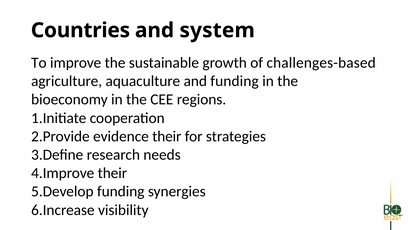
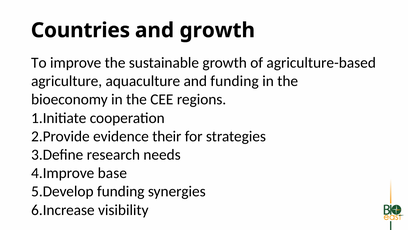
and system: system -> growth
challenges-based: challenges-based -> agriculture-based
their at (112, 173): their -> base
